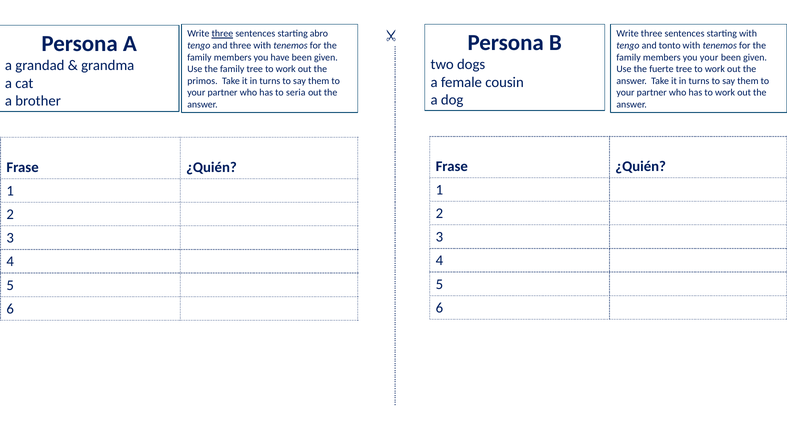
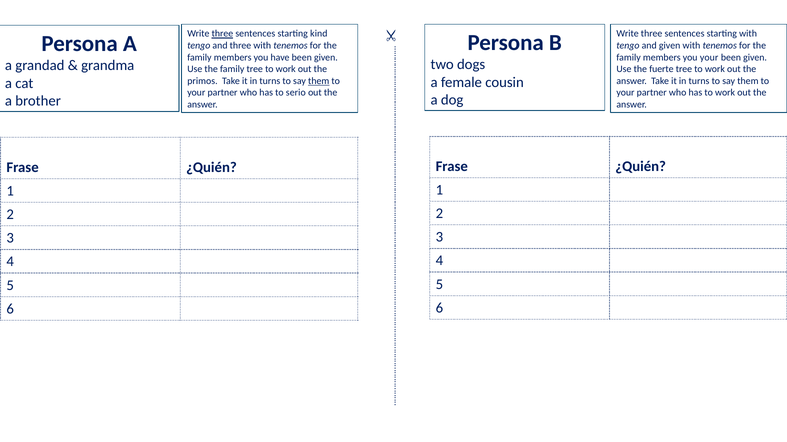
abro: abro -> kind
and tonto: tonto -> given
them at (319, 81) underline: none -> present
seria: seria -> serio
